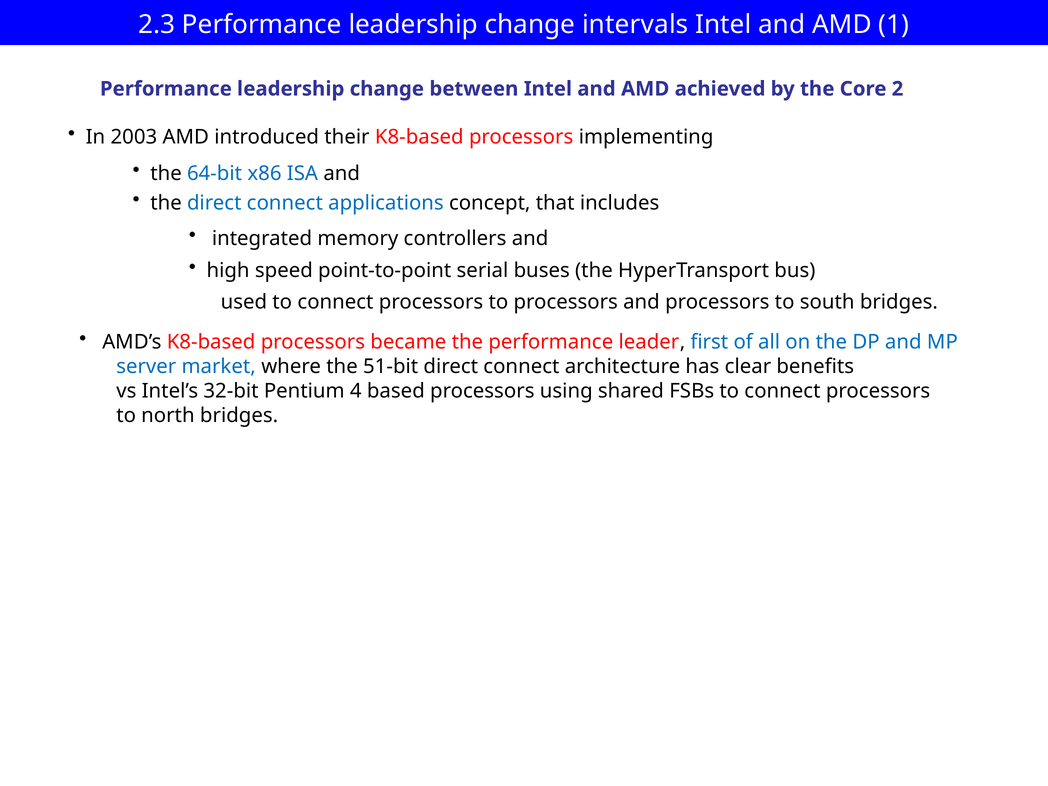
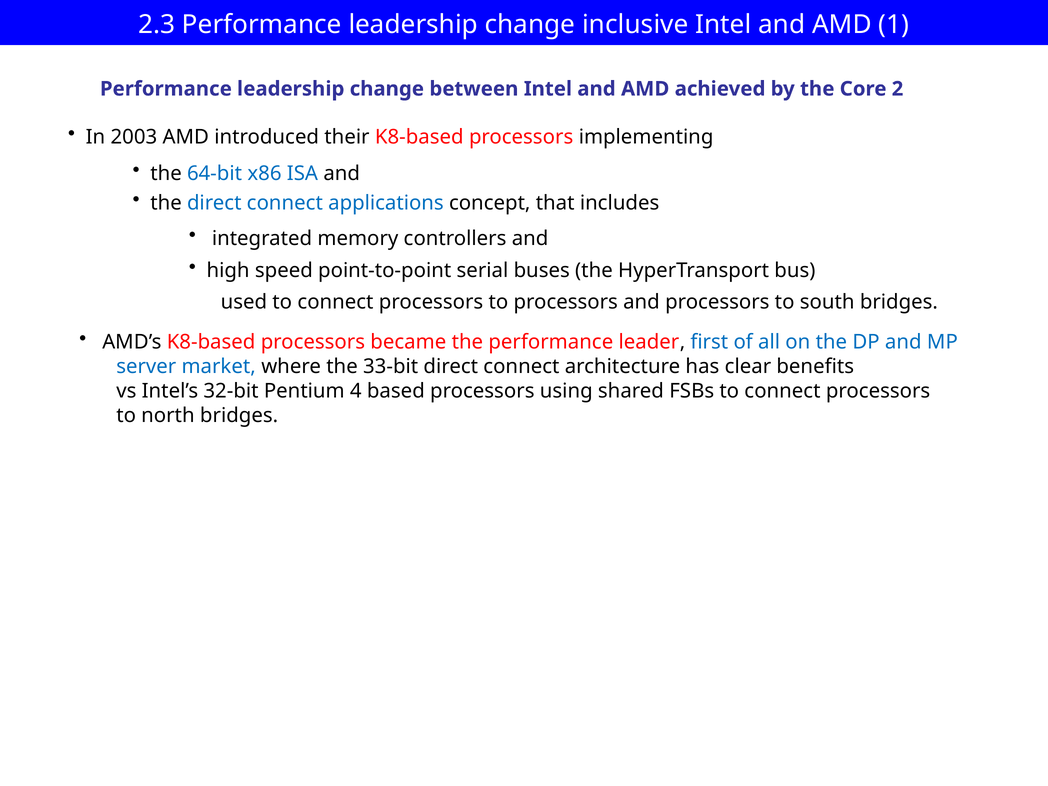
intervals: intervals -> inclusive
51-bit: 51-bit -> 33-bit
